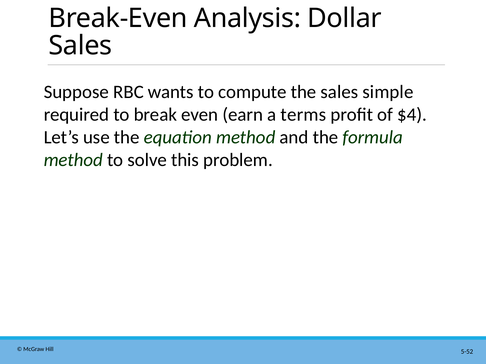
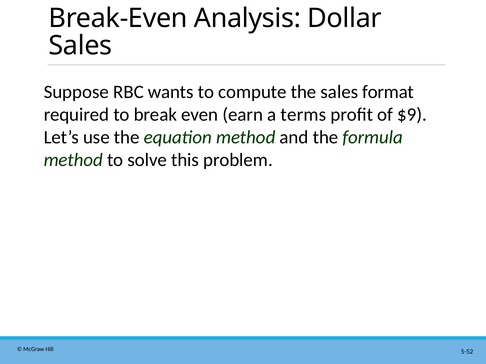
simple: simple -> format
$4: $4 -> $9
